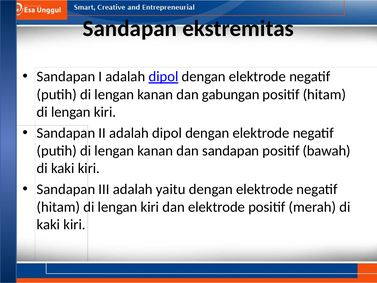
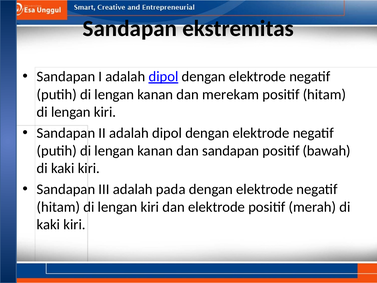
gabungan: gabungan -> merekam
yaitu: yaitu -> pada
